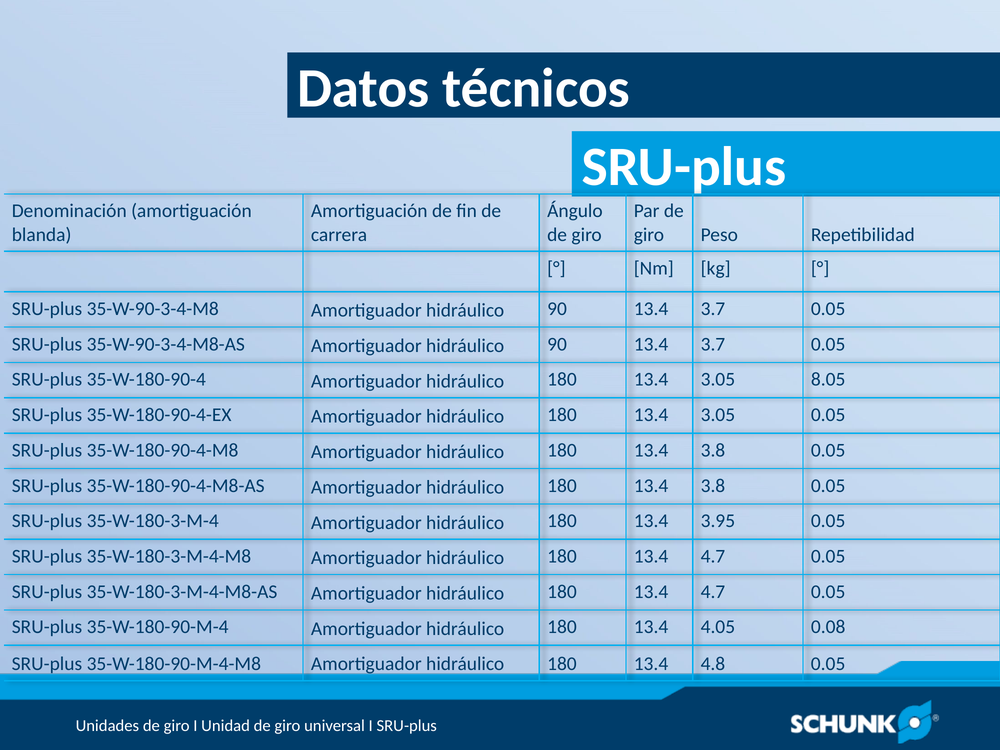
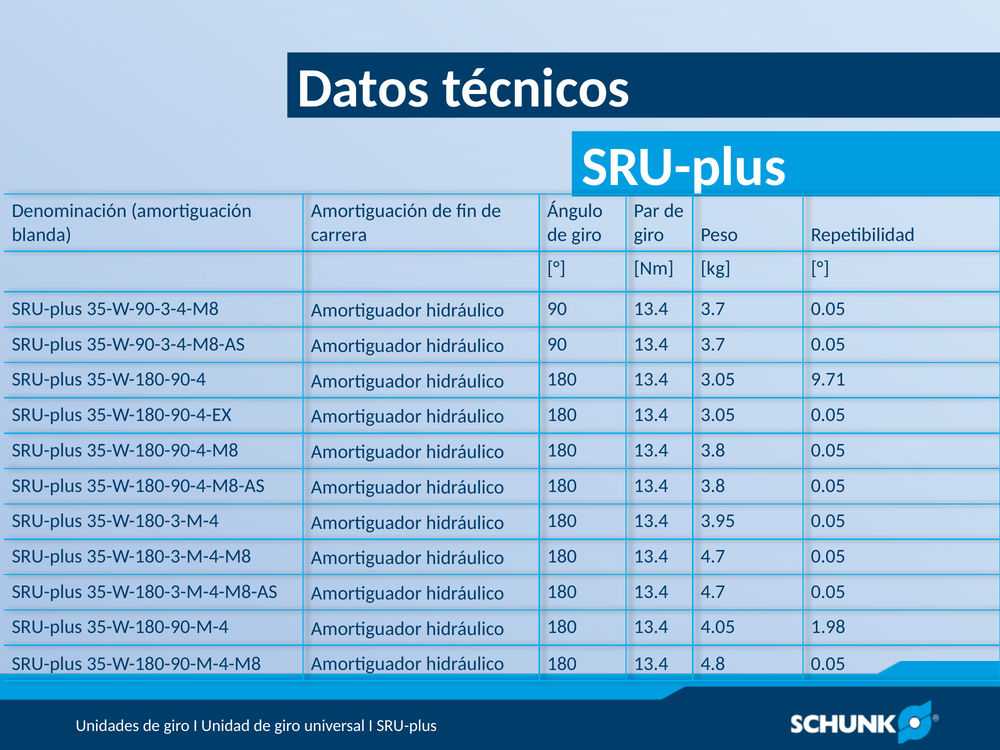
8.05: 8.05 -> 9.71
0.08: 0.08 -> 1.98
